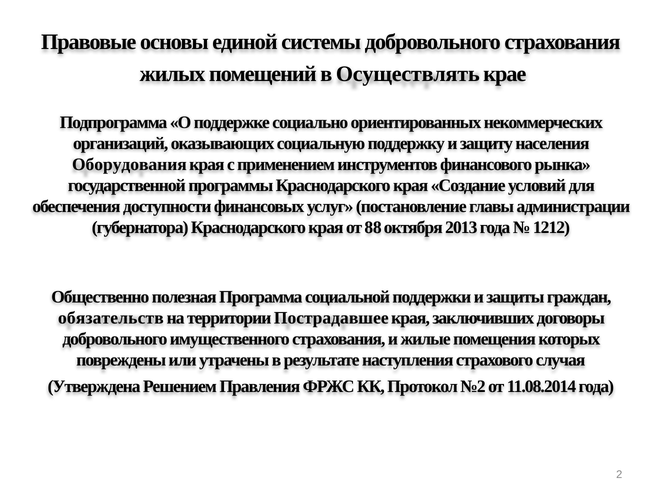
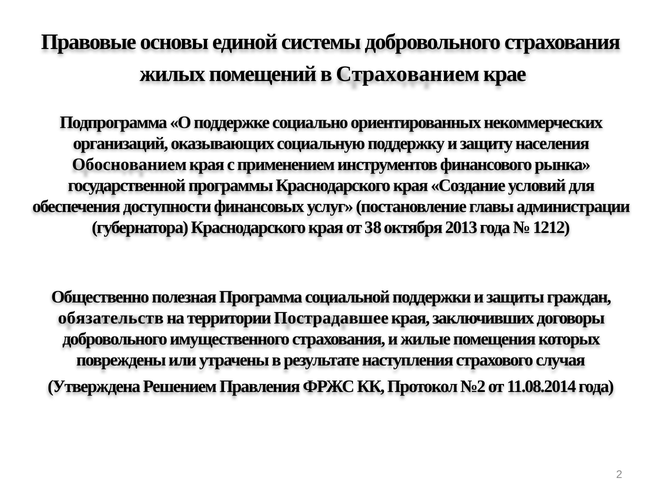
Осуществлять: Осуществлять -> Страхованием
Оборудования: Оборудования -> Обоснованием
88: 88 -> 38
